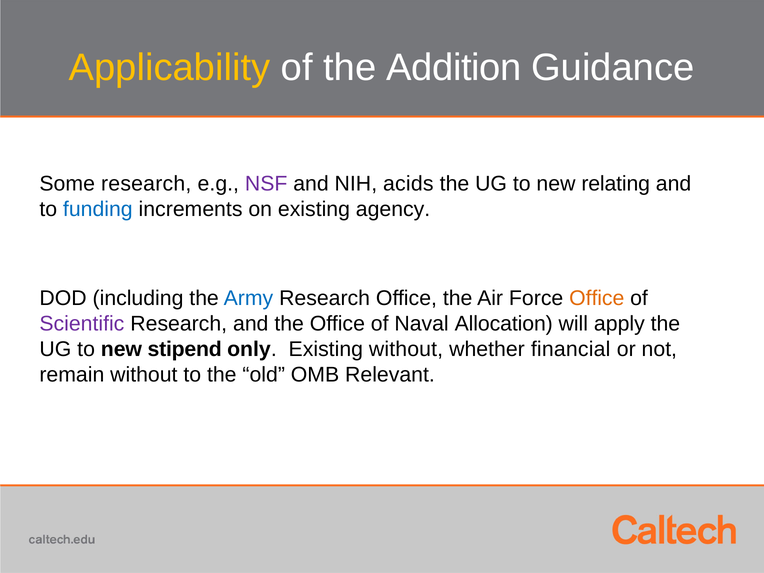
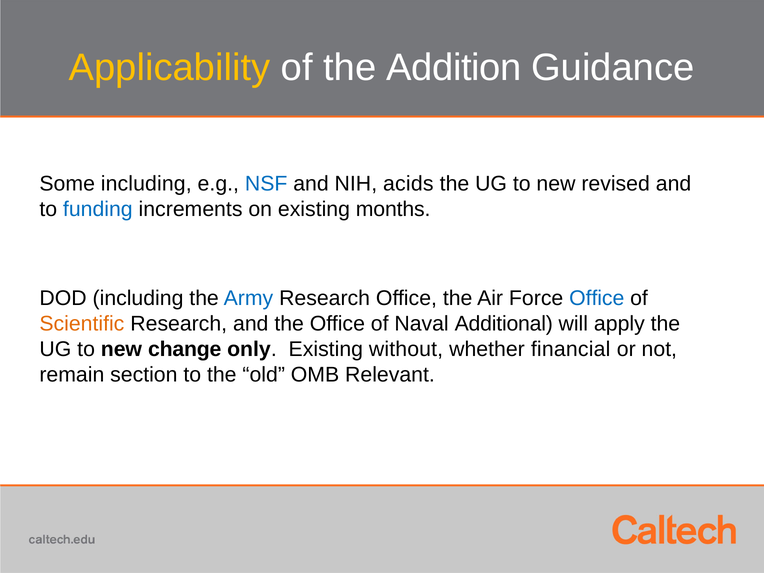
Some research: research -> including
NSF colour: purple -> blue
relating: relating -> revised
agency: agency -> months
Office at (597, 298) colour: orange -> blue
Scientific colour: purple -> orange
Allocation: Allocation -> Additional
stipend: stipend -> change
remain without: without -> section
